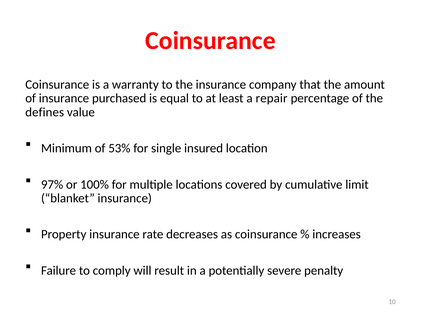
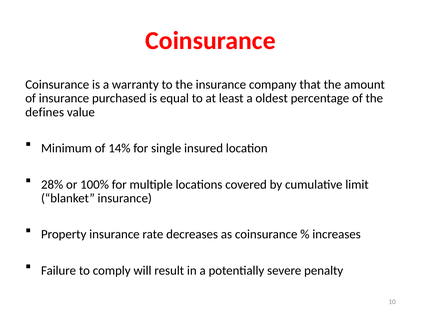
repair: repair -> oldest
53%: 53% -> 14%
97%: 97% -> 28%
